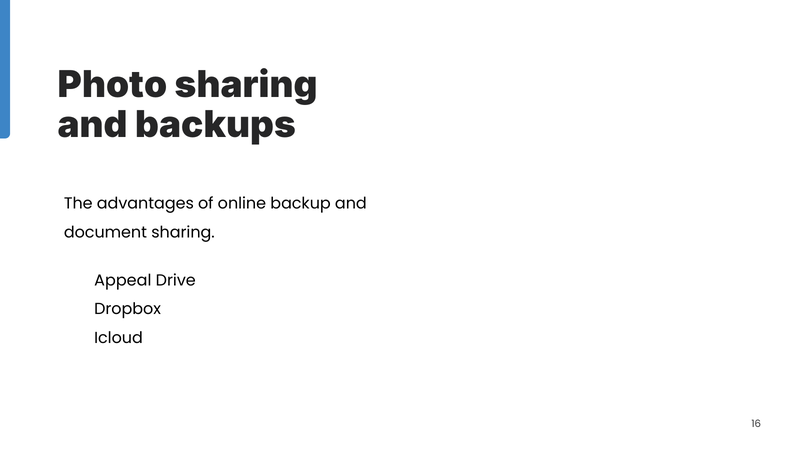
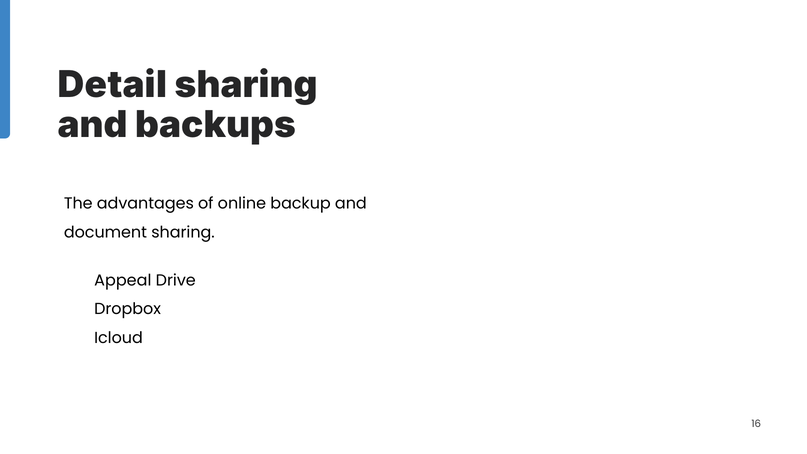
Photo: Photo -> Detail
